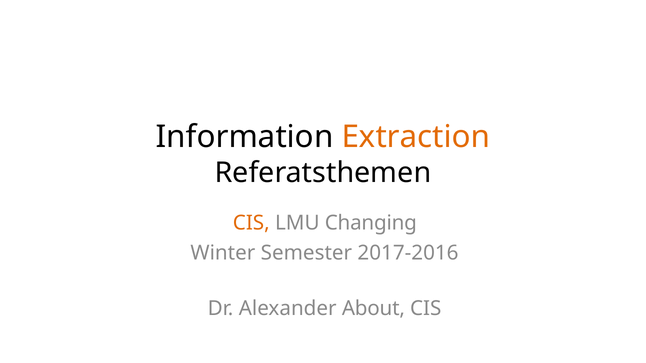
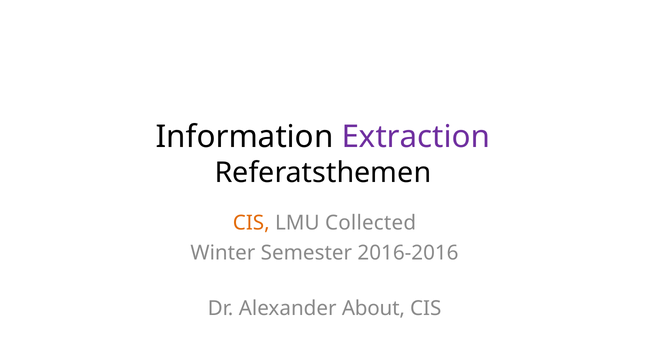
Extraction colour: orange -> purple
Changing: Changing -> Collected
2017-2016: 2017-2016 -> 2016-2016
